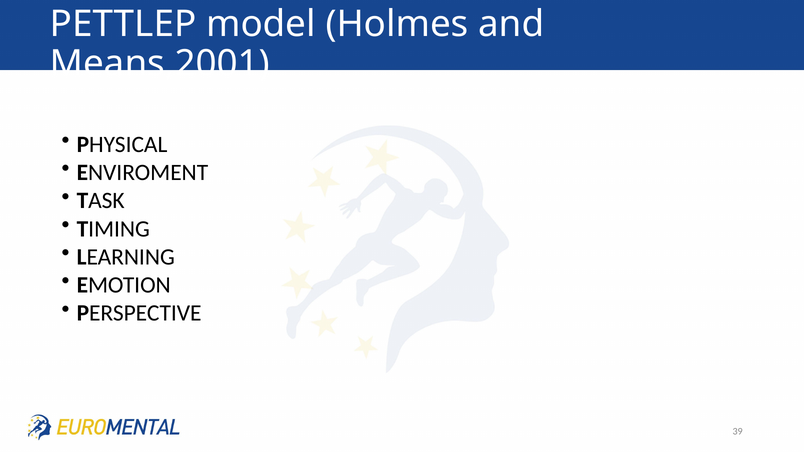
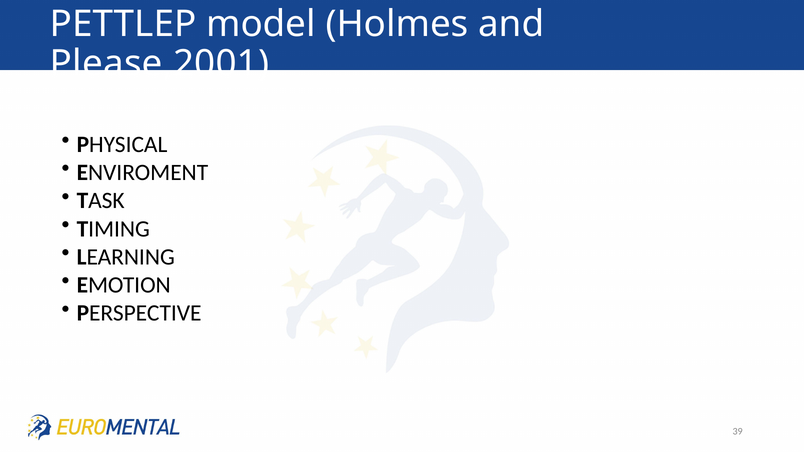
Means,2001: Means,2001 -> Please,2001
